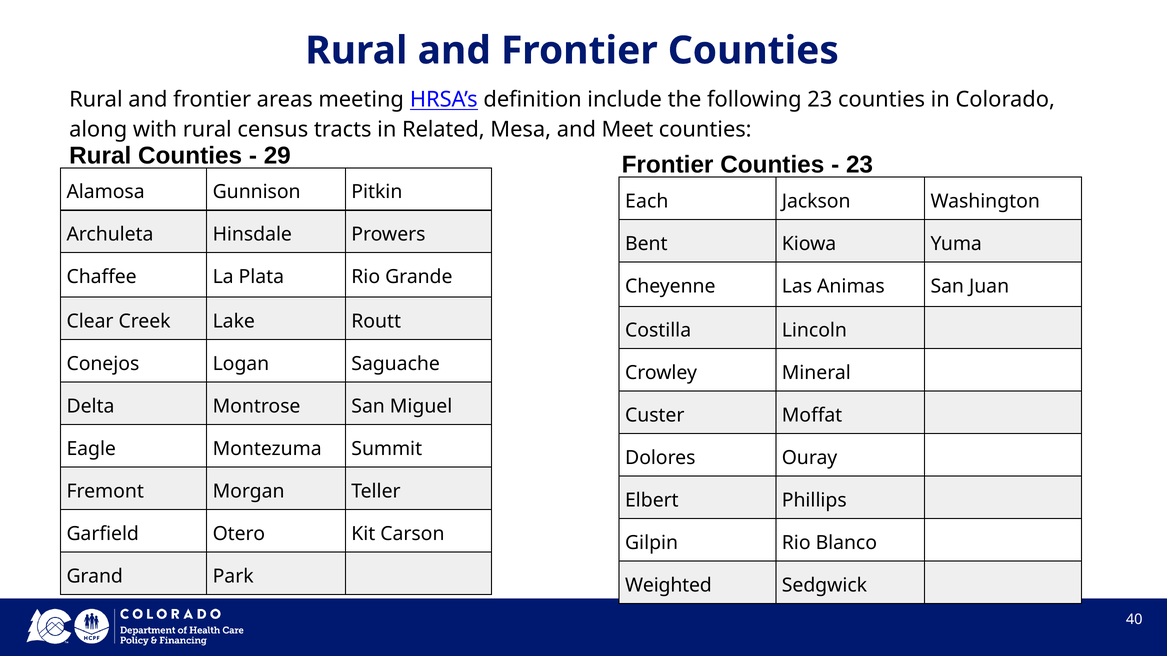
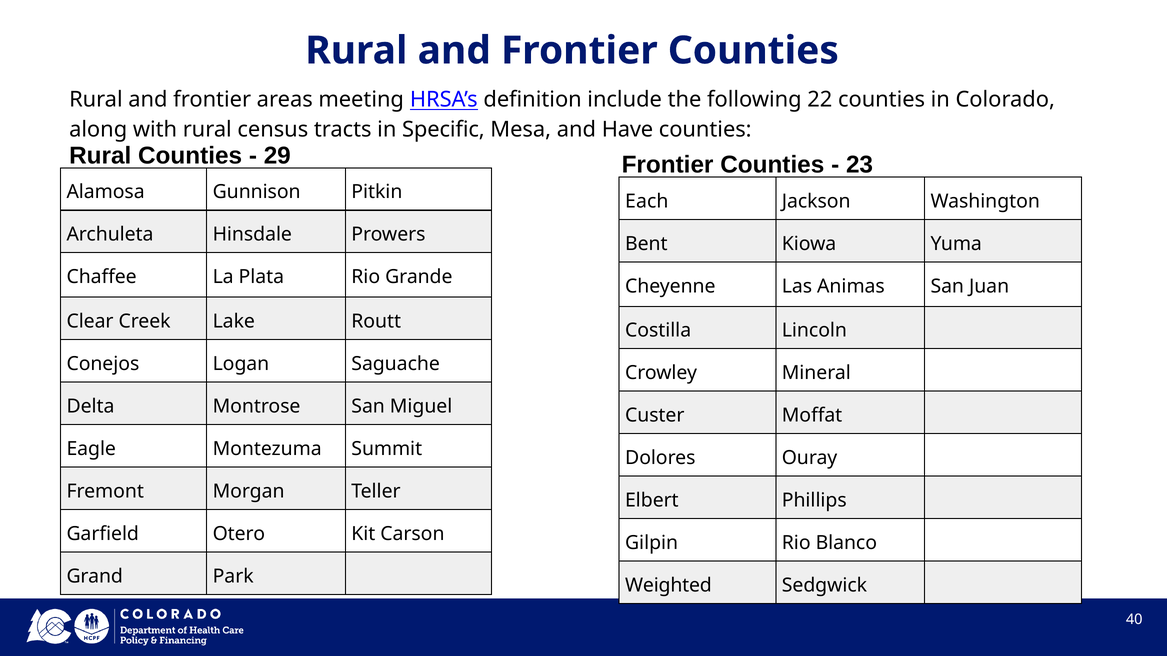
following 23: 23 -> 22
Related: Related -> Specific
Meet: Meet -> Have
